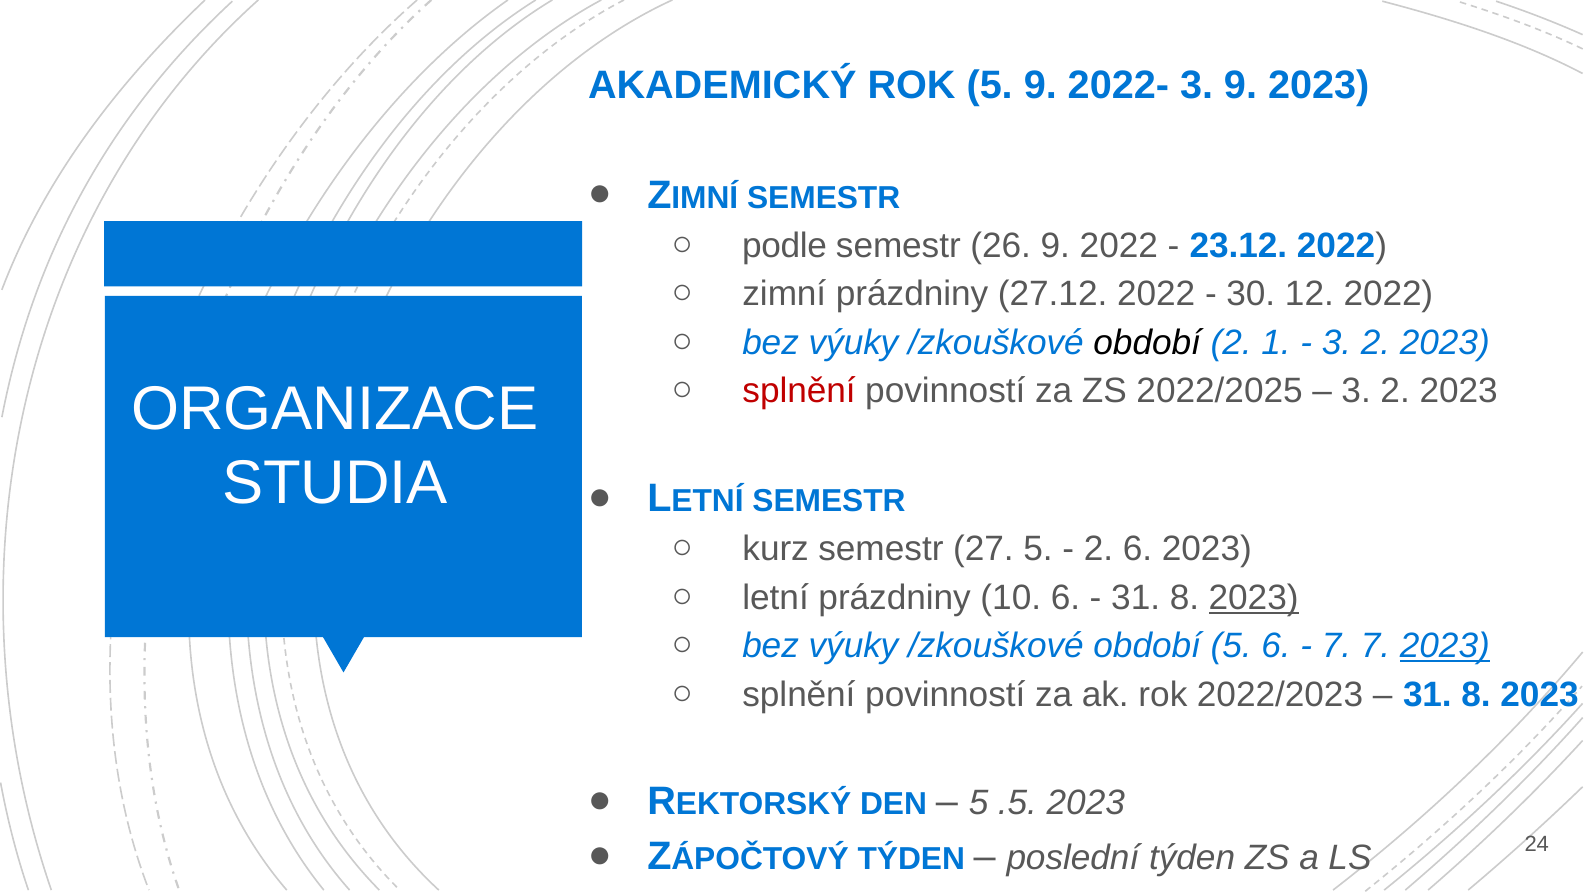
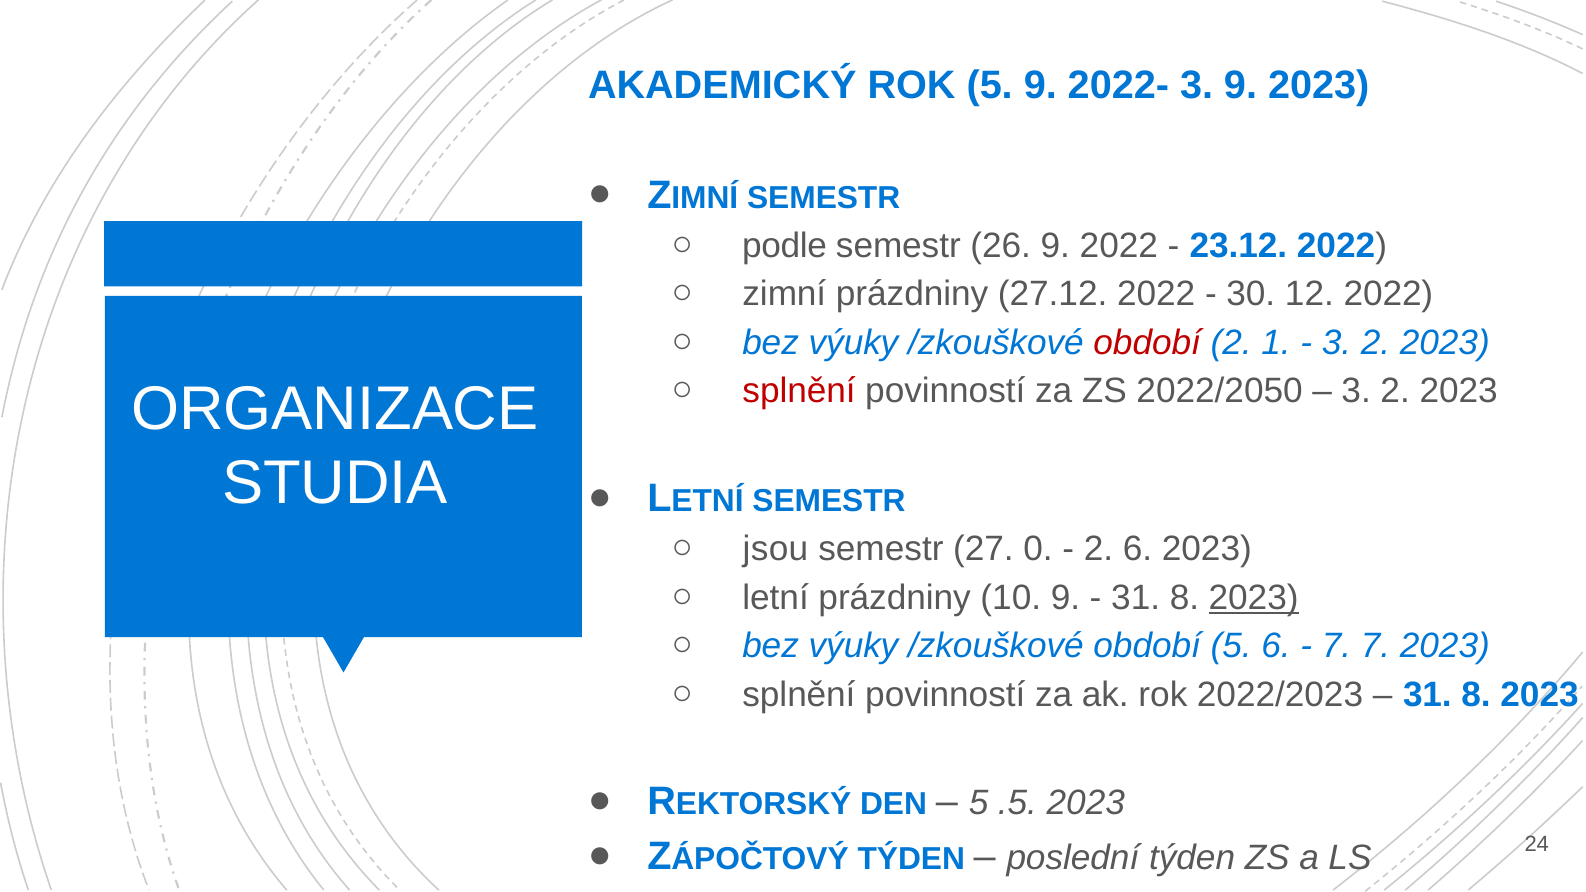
období at (1147, 343) colour: black -> red
2022/2025: 2022/2025 -> 2022/2050
kurz: kurz -> jsou
27 5: 5 -> 0
10 6: 6 -> 9
2023 at (1445, 646) underline: present -> none
